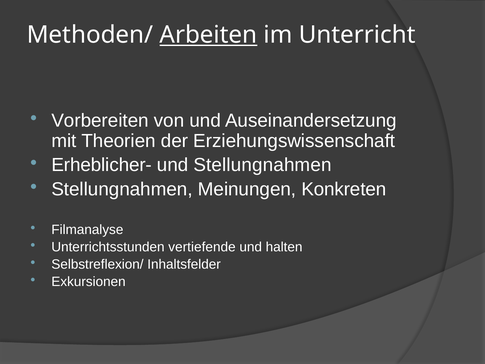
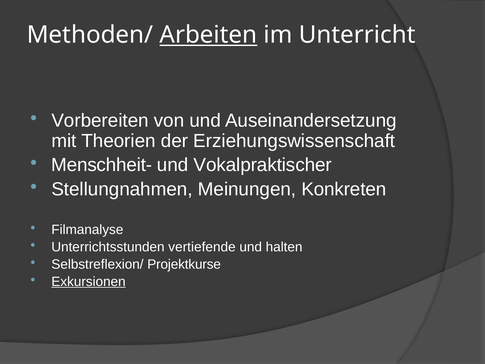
Erheblicher-: Erheblicher- -> Menschheit-
und Stellungnahmen: Stellungnahmen -> Vokalpraktischer
Inhaltsfelder: Inhaltsfelder -> Projektkurse
Exkursionen underline: none -> present
